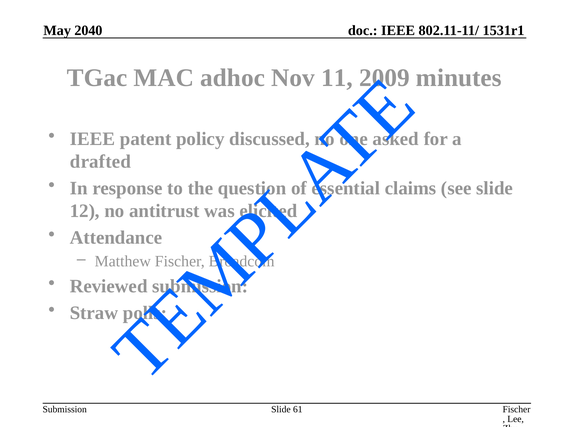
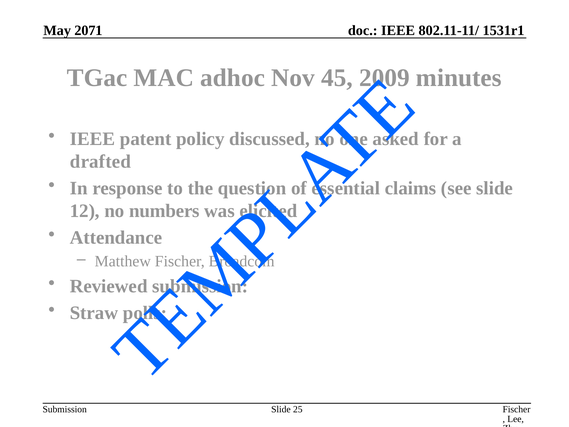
2040: 2040 -> 2071
11: 11 -> 45
antitrust: antitrust -> numbers
61: 61 -> 25
